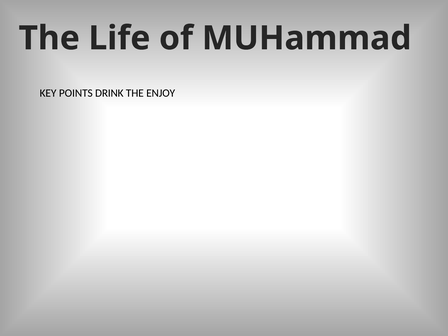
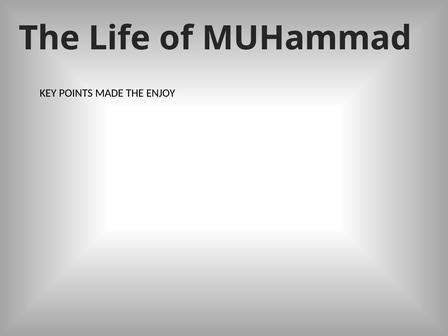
DRINK: DRINK -> MADE
